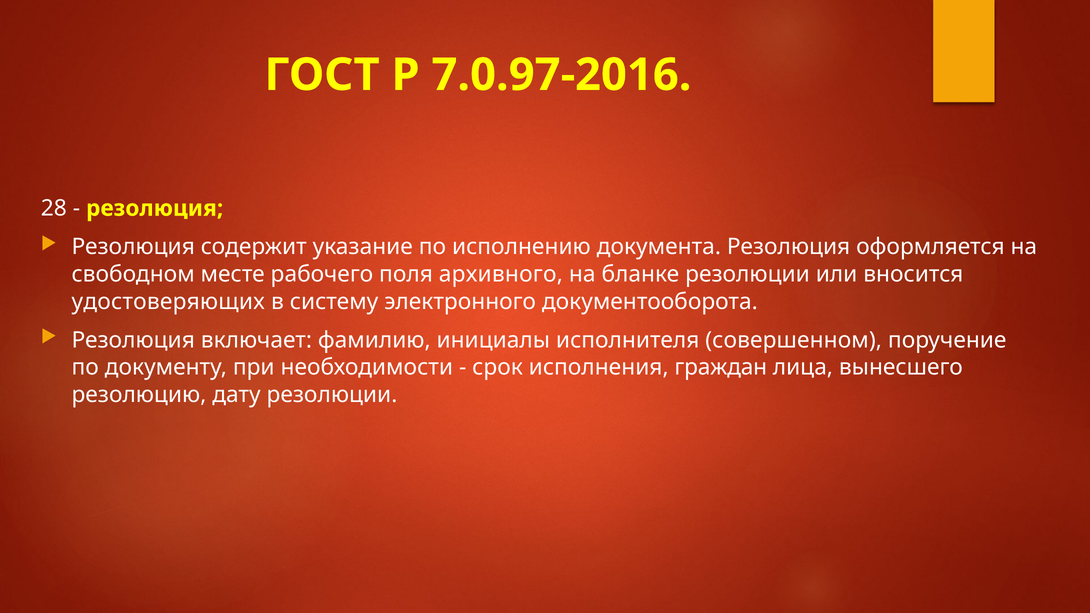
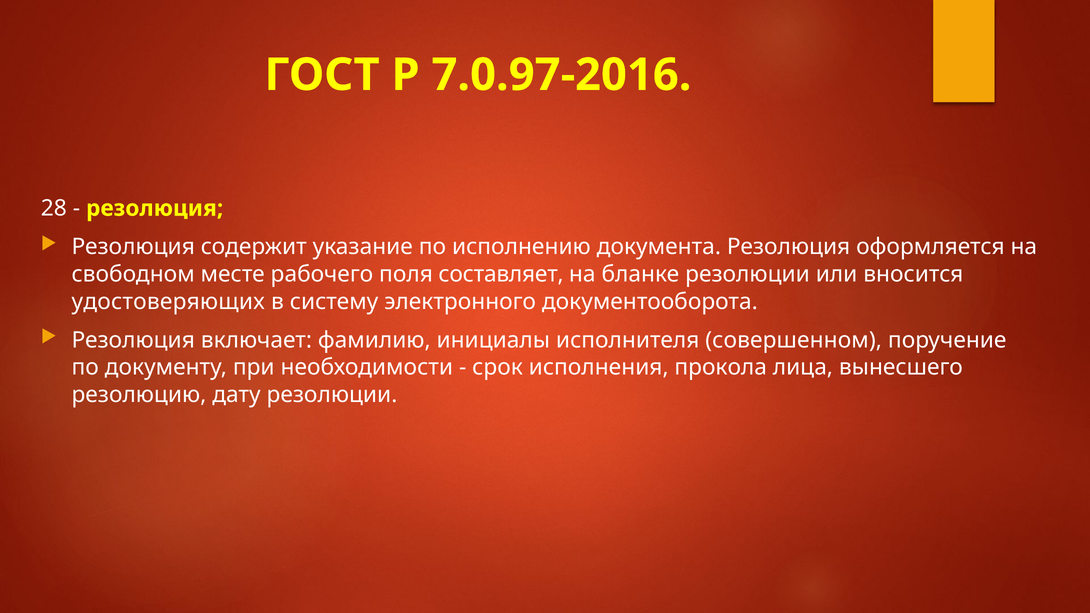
архивного: архивного -> составляет
граждан: граждан -> прокола
